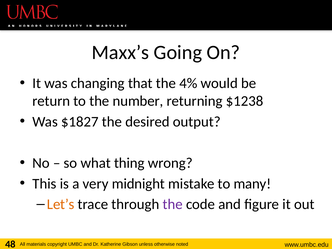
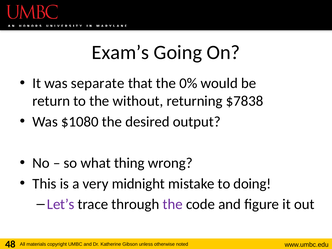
Maxx’s: Maxx’s -> Exam’s
changing: changing -> separate
4%: 4% -> 0%
number: number -> without
$1238: $1238 -> $7838
$1827: $1827 -> $1080
many: many -> doing
Let’s colour: orange -> purple
